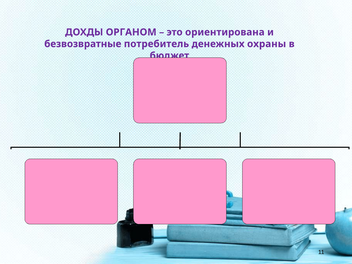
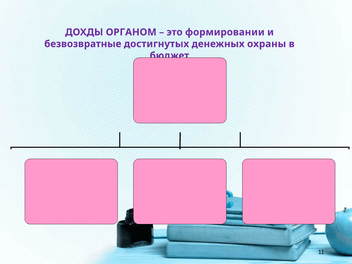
ориентирована: ориентирована -> формировании
потребитель: потребитель -> достигнутых
